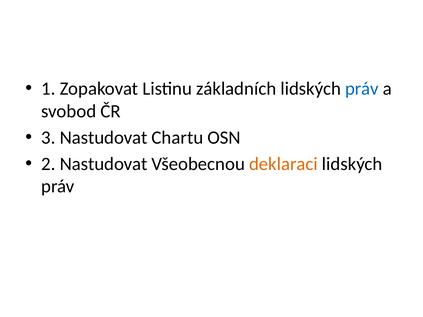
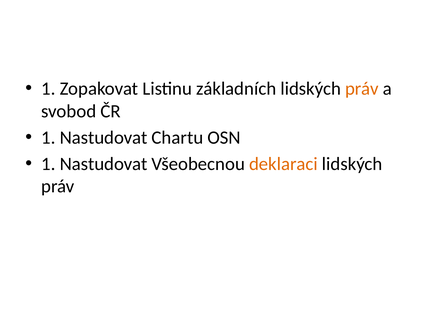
práv at (362, 89) colour: blue -> orange
3 at (48, 138): 3 -> 1
2 at (48, 164): 2 -> 1
